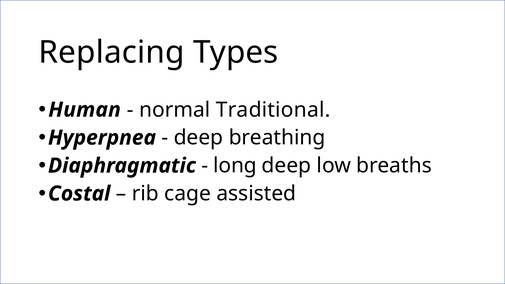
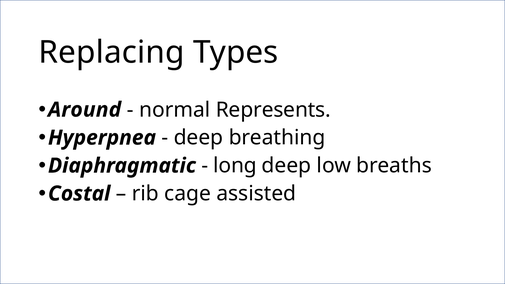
Human: Human -> Around
Traditional: Traditional -> Represents
